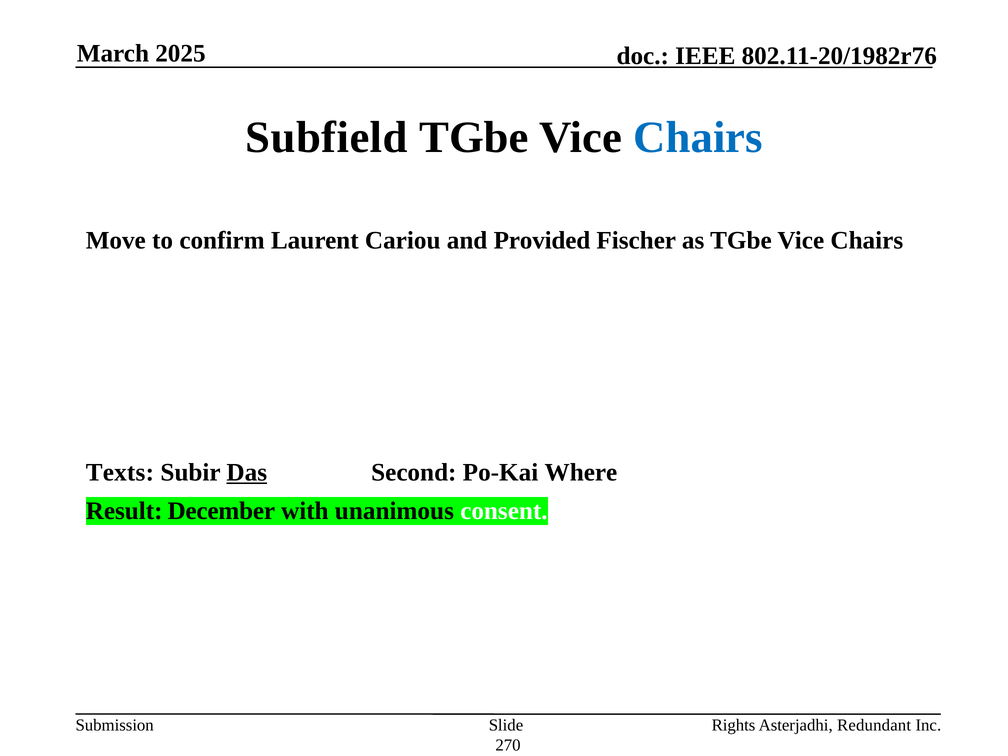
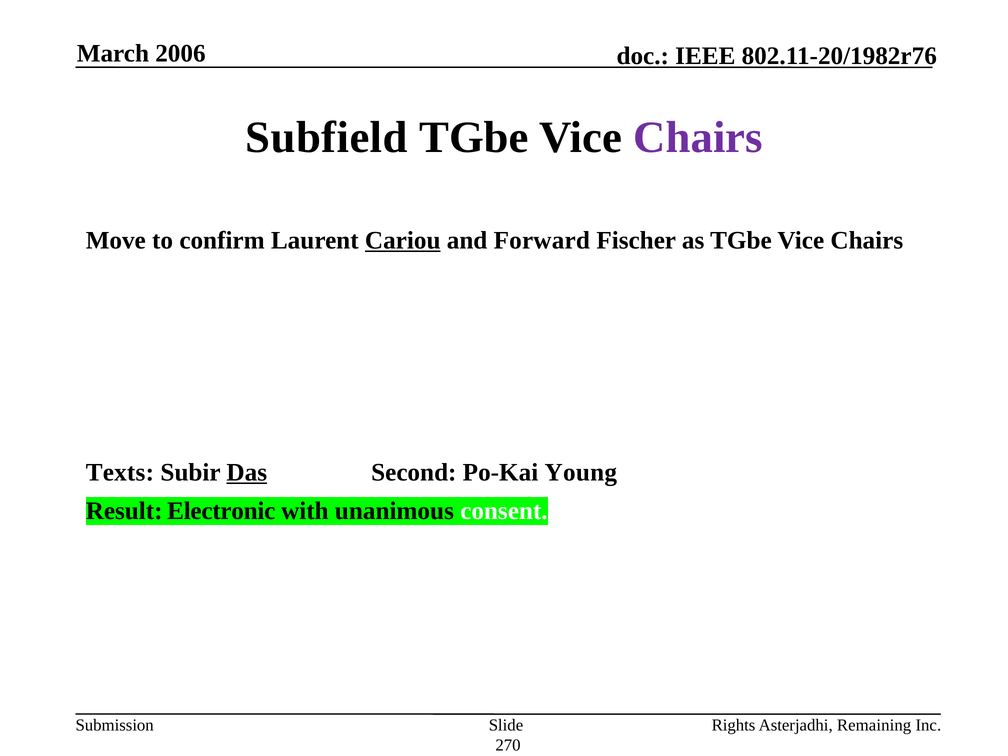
2025: 2025 -> 2006
Chairs at (698, 137) colour: blue -> purple
Cariou underline: none -> present
Provided: Provided -> Forward
Where: Where -> Young
December: December -> Electronic
Redundant: Redundant -> Remaining
